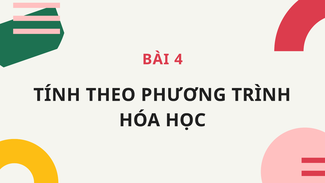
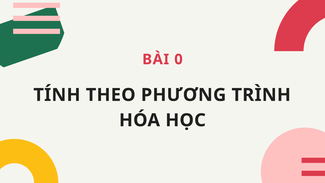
4: 4 -> 0
